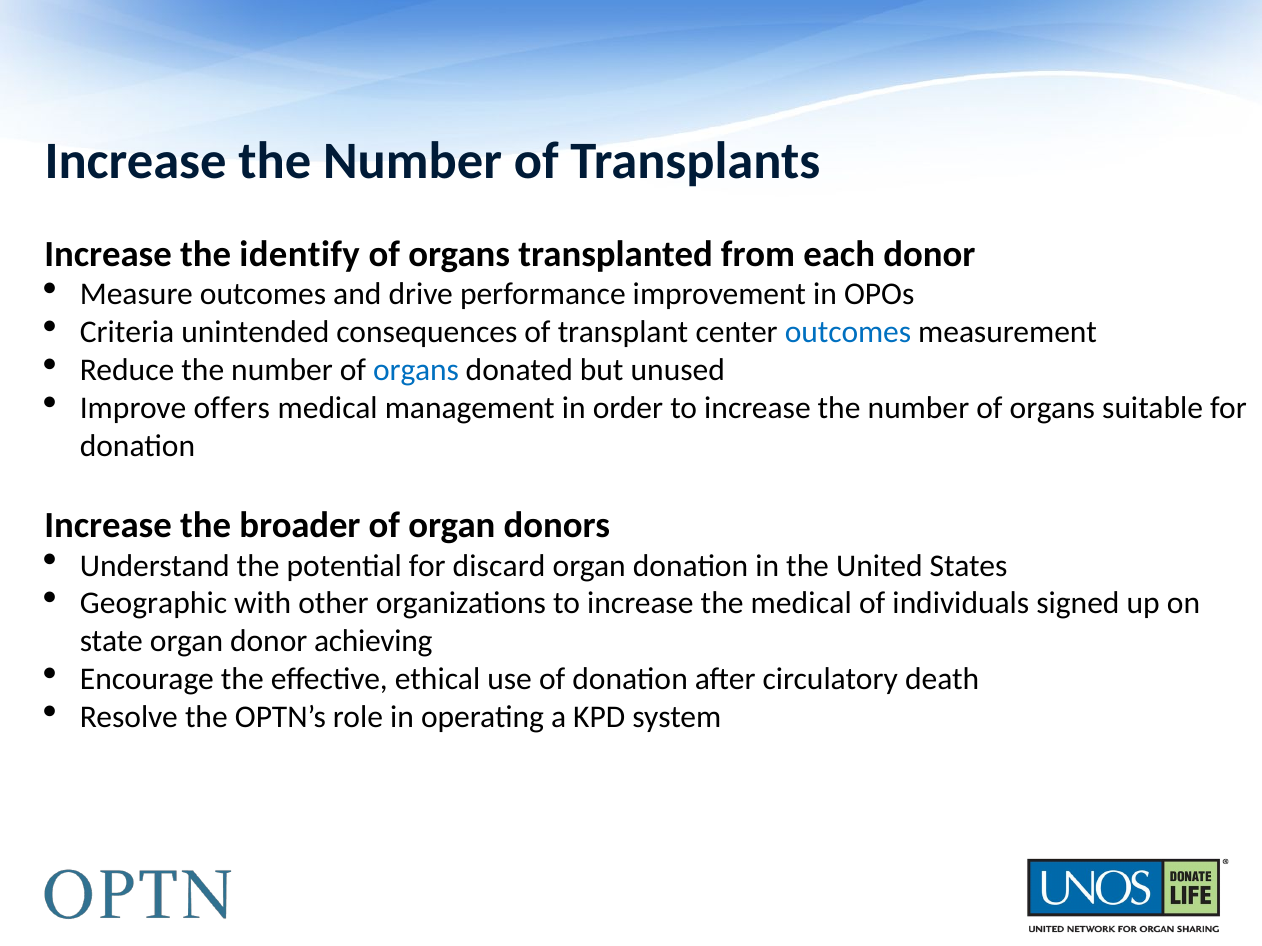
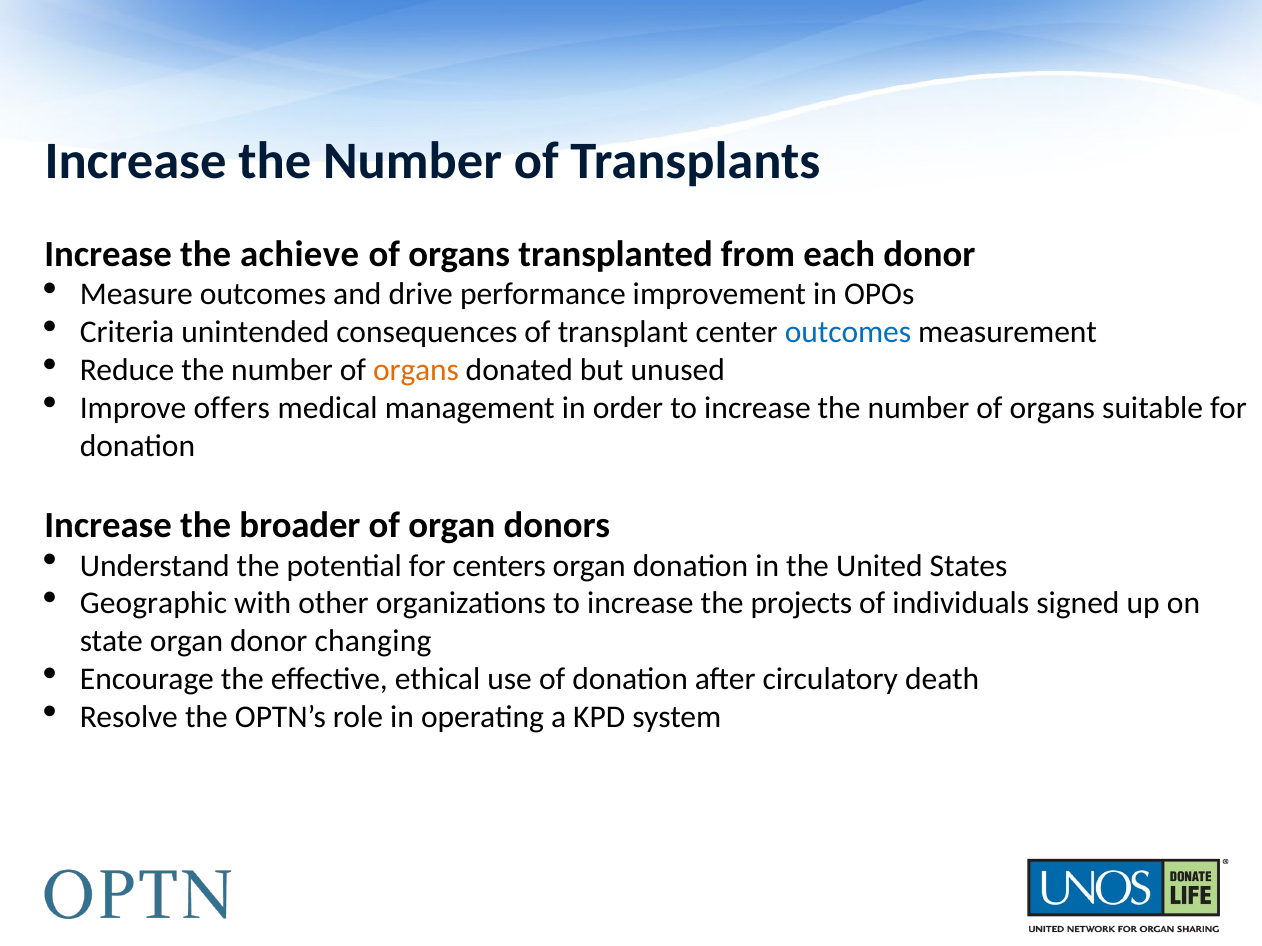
identify: identify -> achieve
organs at (416, 370) colour: blue -> orange
discard: discard -> centers
the medical: medical -> projects
achieving: achieving -> changing
